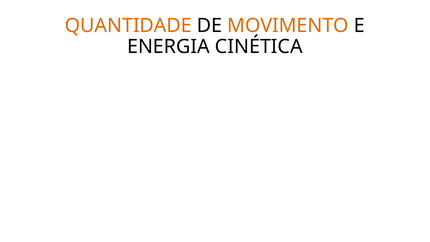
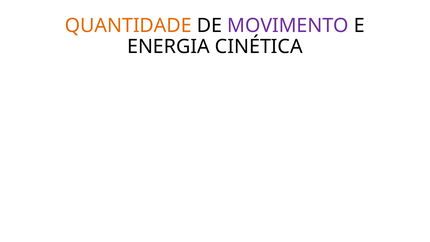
MOVIMENTO colour: orange -> purple
